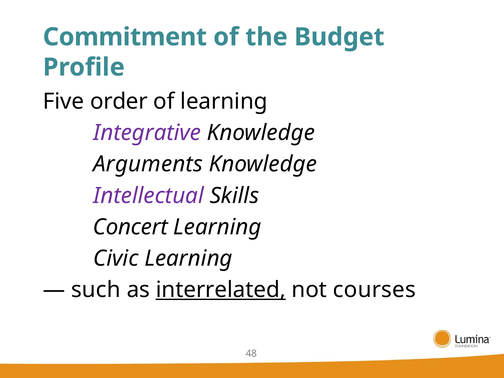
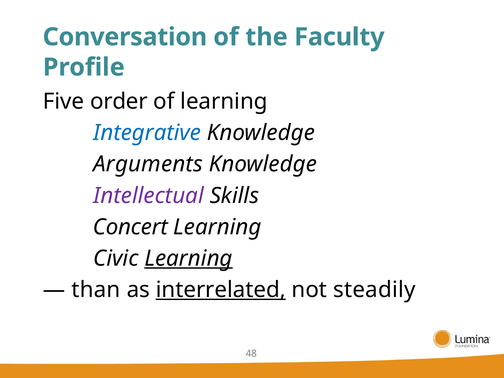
Commitment: Commitment -> Conversation
Budget: Budget -> Faculty
Integrative colour: purple -> blue
Learning at (188, 258) underline: none -> present
such: such -> than
courses: courses -> steadily
